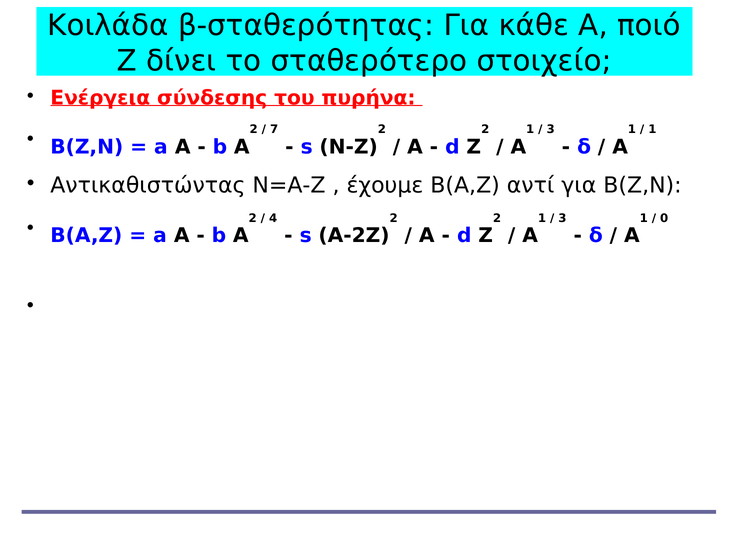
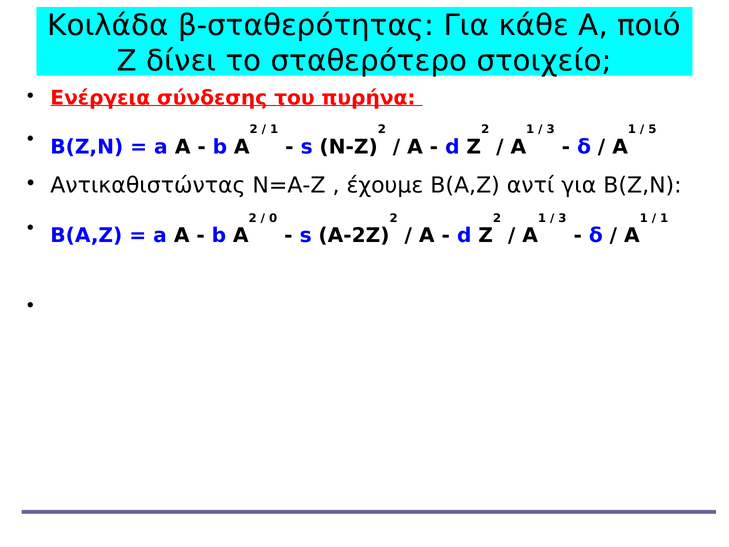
7 at (274, 129): 7 -> 1
1 at (652, 129): 1 -> 5
4: 4 -> 0
0 at (664, 218): 0 -> 1
